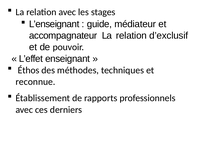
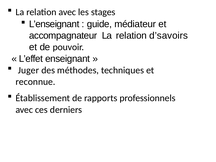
d’exclusif: d’exclusif -> d’savoirs
Éthos: Éthos -> Juger
